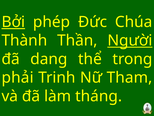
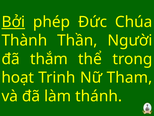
Người underline: present -> none
dang: dang -> thắm
phải: phải -> hoạt
tháng: tháng -> thánh
